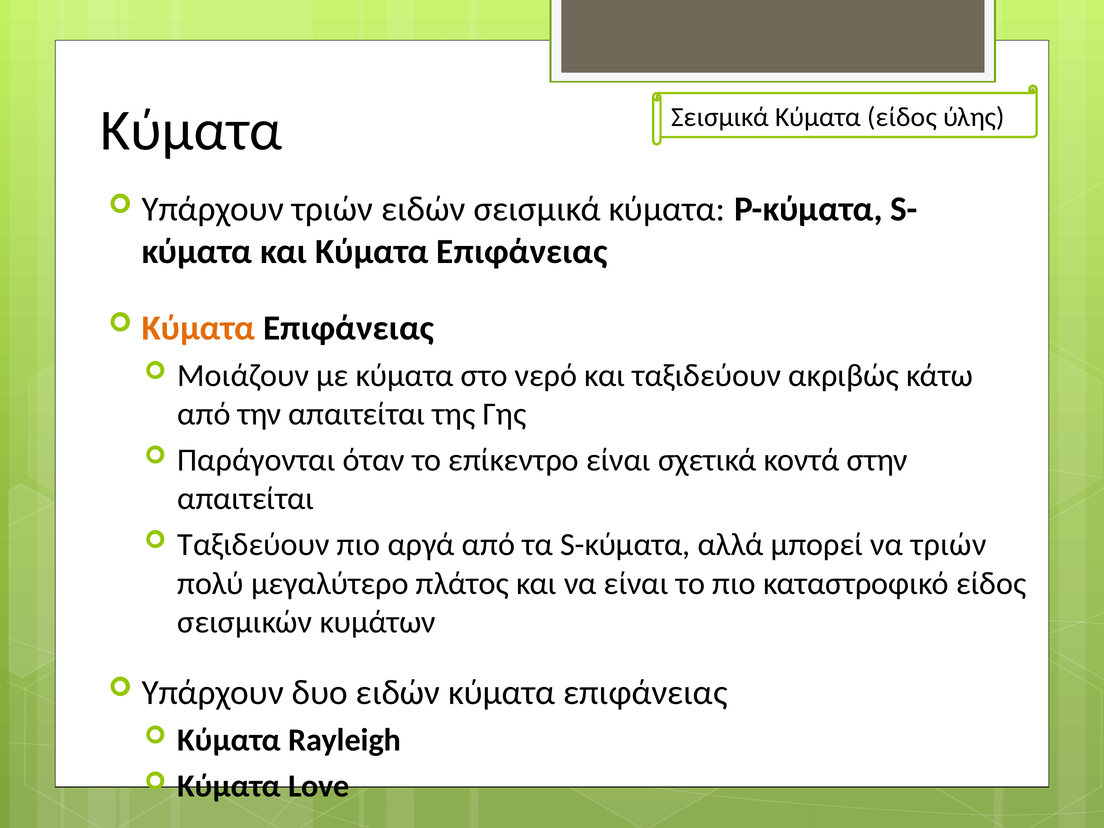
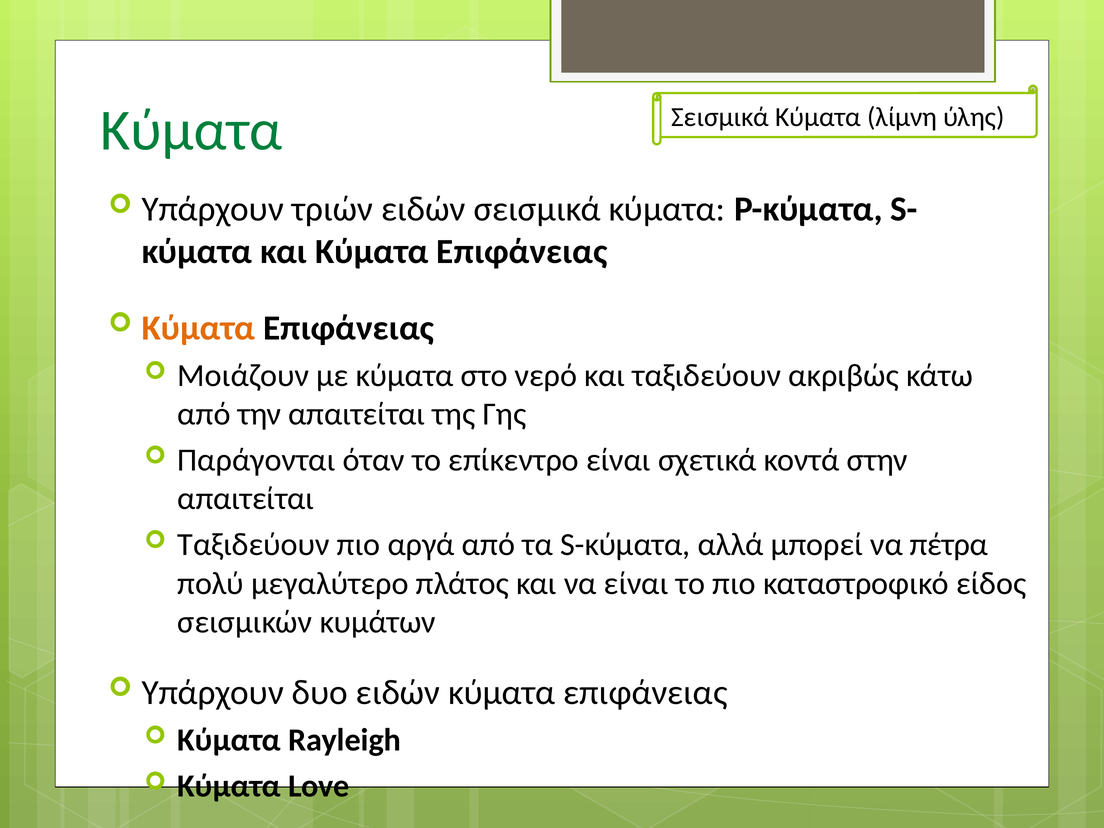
Κύματα είδος: είδος -> λίμνη
Κύματα at (191, 130) colour: black -> green
να τριών: τριών -> πέτρα
